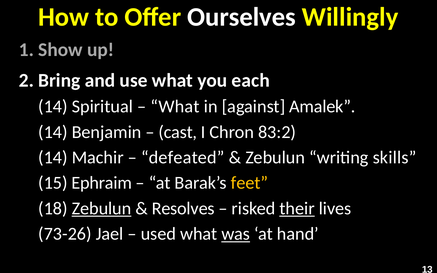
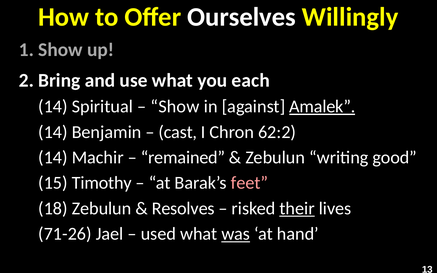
What at (175, 107): What -> Show
Amalek underline: none -> present
83:2: 83:2 -> 62:2
defeated: defeated -> remained
skills: skills -> good
Ephraim: Ephraim -> Timothy
feet colour: yellow -> pink
Zebulun at (102, 209) underline: present -> none
73-26: 73-26 -> 71-26
